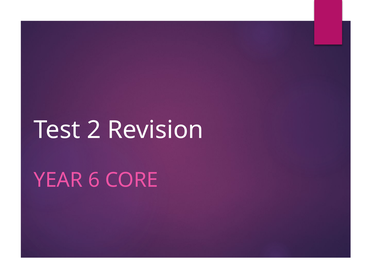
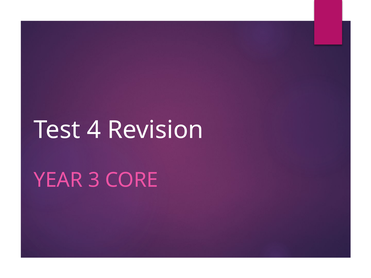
2: 2 -> 4
6: 6 -> 3
